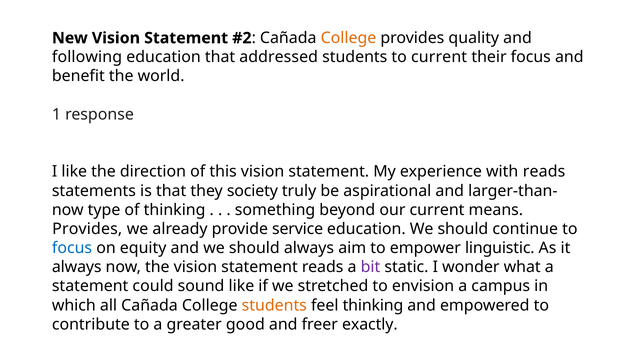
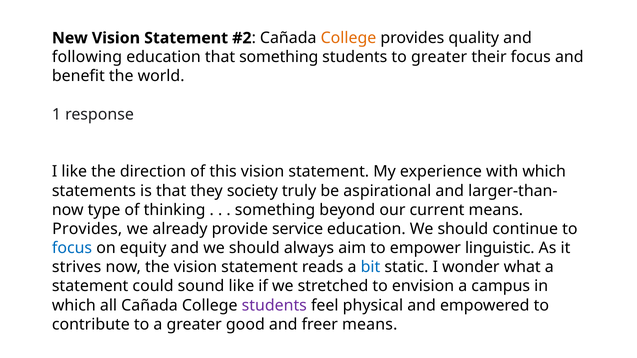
that addressed: addressed -> something
to current: current -> greater
with reads: reads -> which
always at (77, 267): always -> strives
bit colour: purple -> blue
students at (274, 306) colour: orange -> purple
feel thinking: thinking -> physical
freer exactly: exactly -> means
